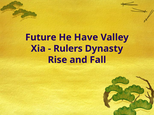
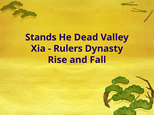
Future: Future -> Stands
Have: Have -> Dead
